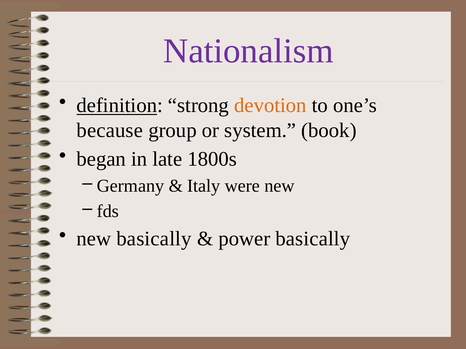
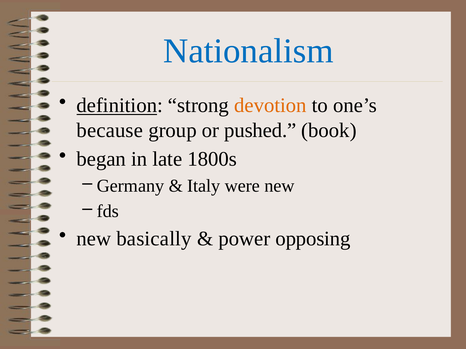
Nationalism colour: purple -> blue
system: system -> pushed
power basically: basically -> opposing
